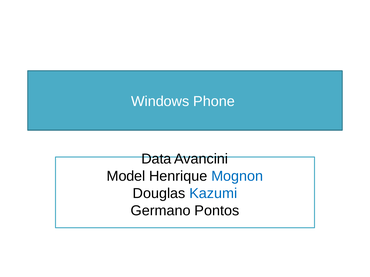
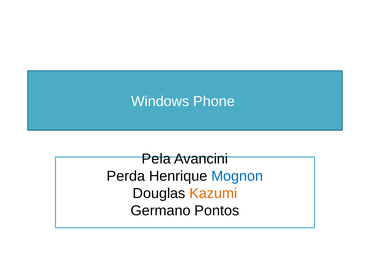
Data: Data -> Pela
Model: Model -> Perda
Kazumi colour: blue -> orange
